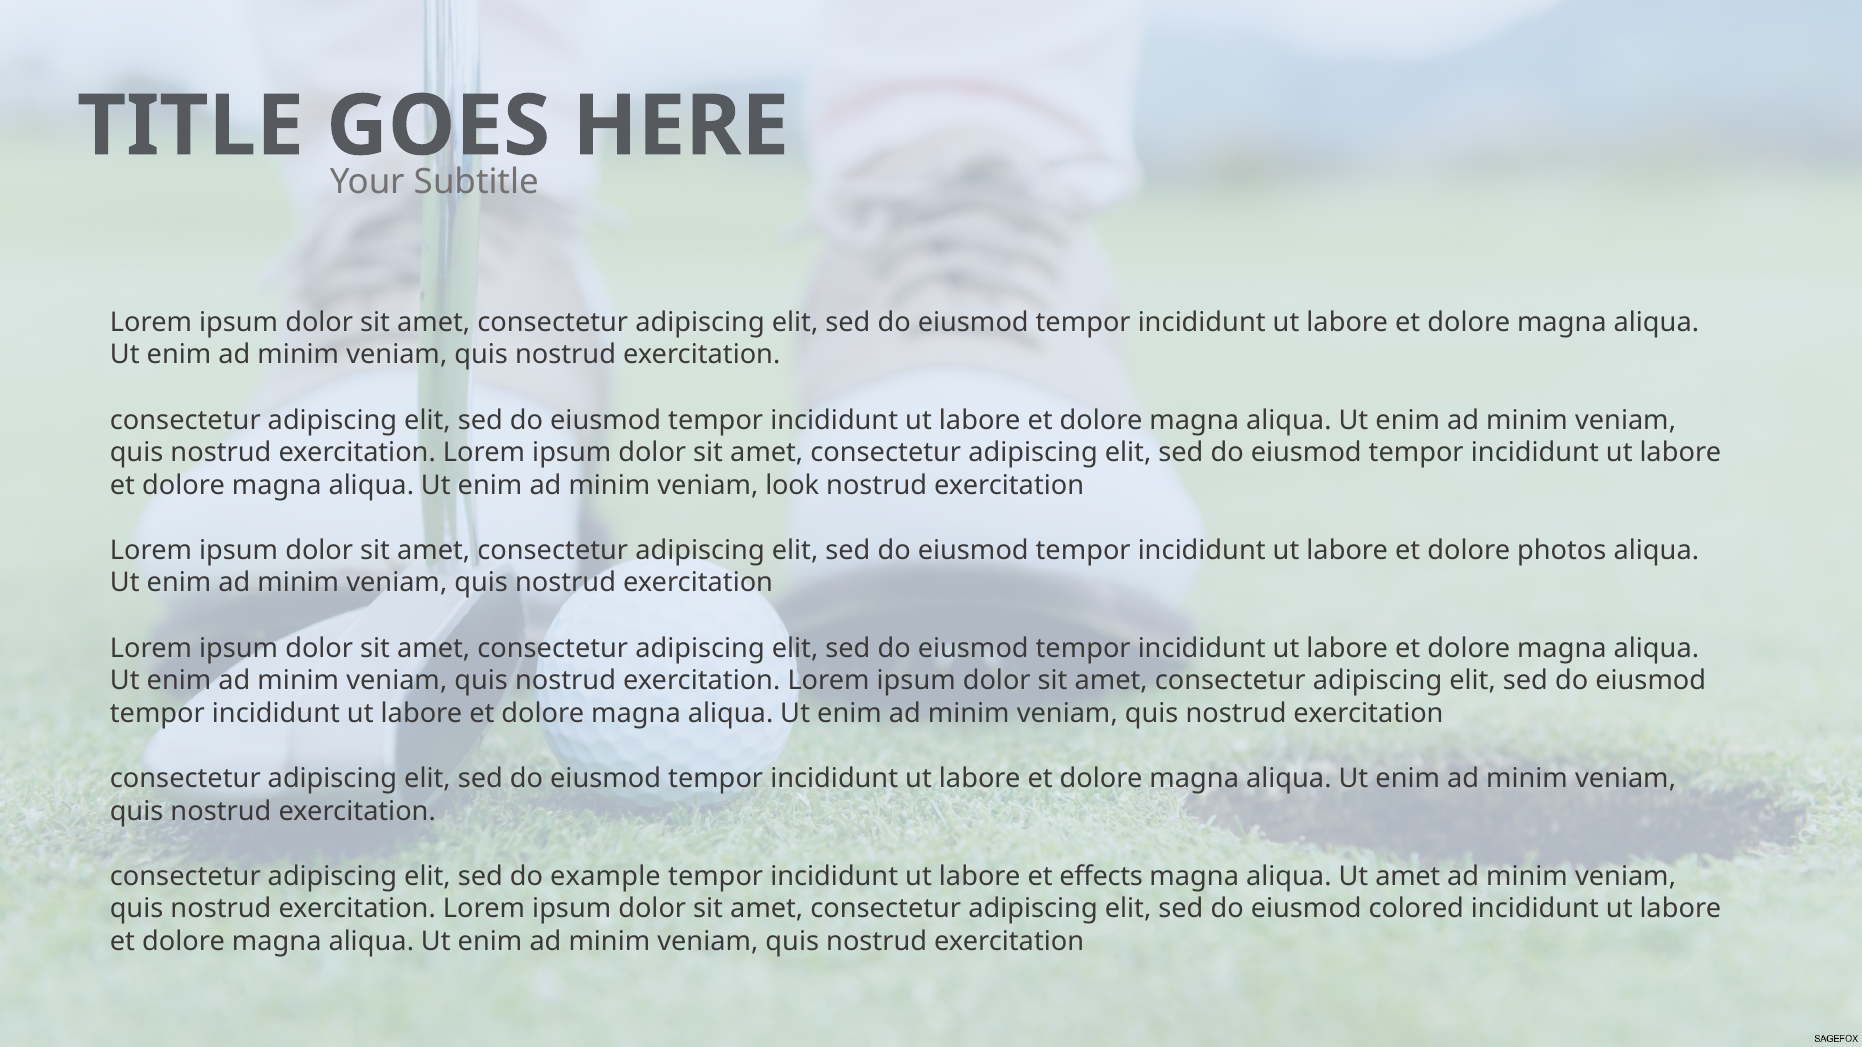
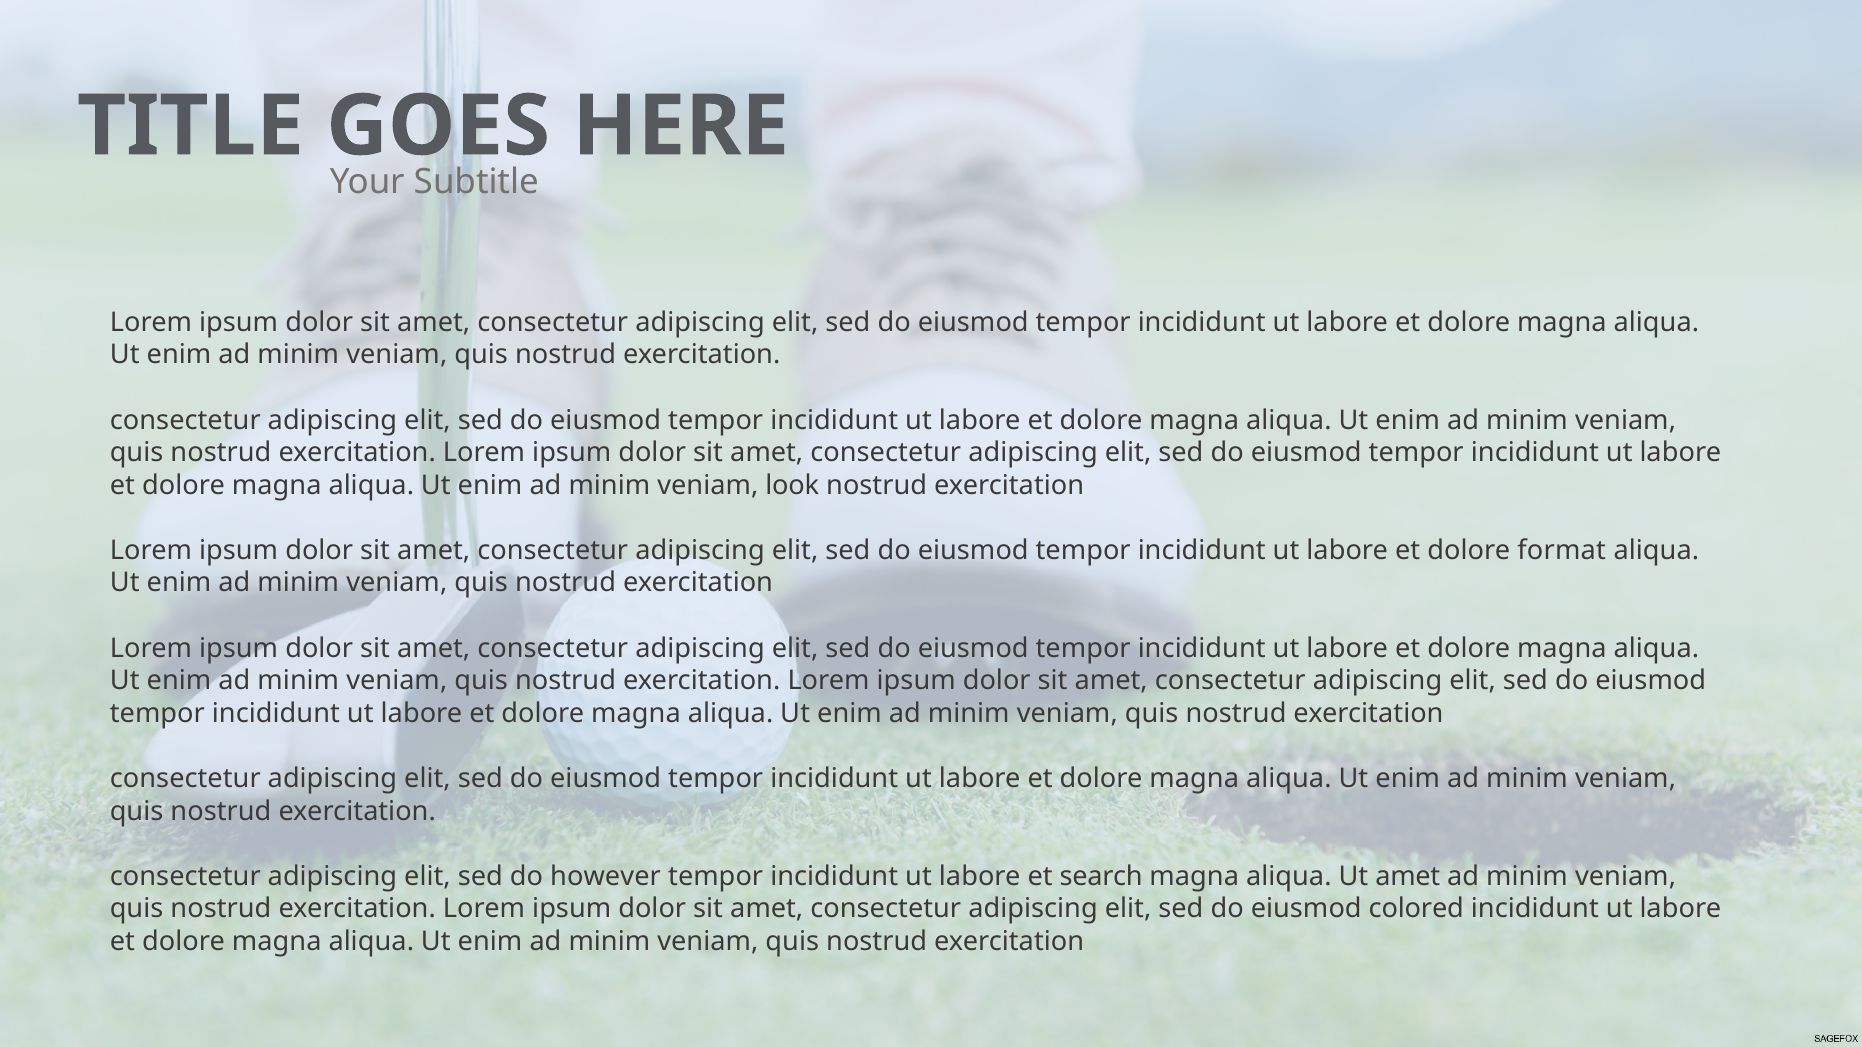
photos: photos -> format
example: example -> however
effects: effects -> search
